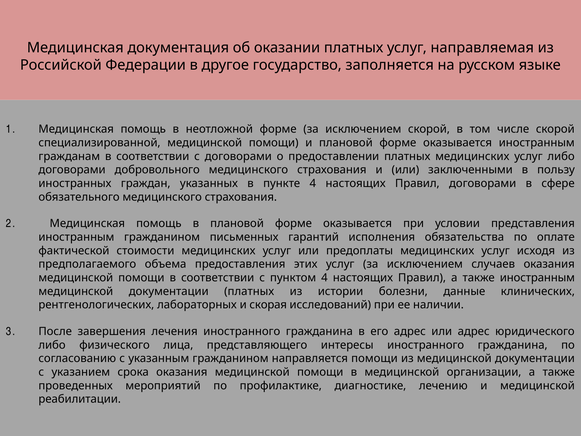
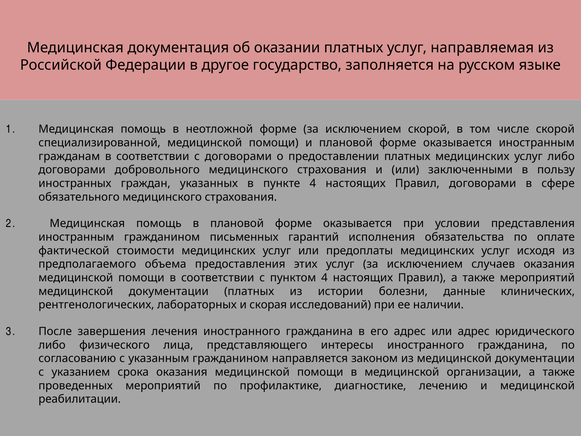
также иностранным: иностранным -> мероприятий
направляется помощи: помощи -> законом
